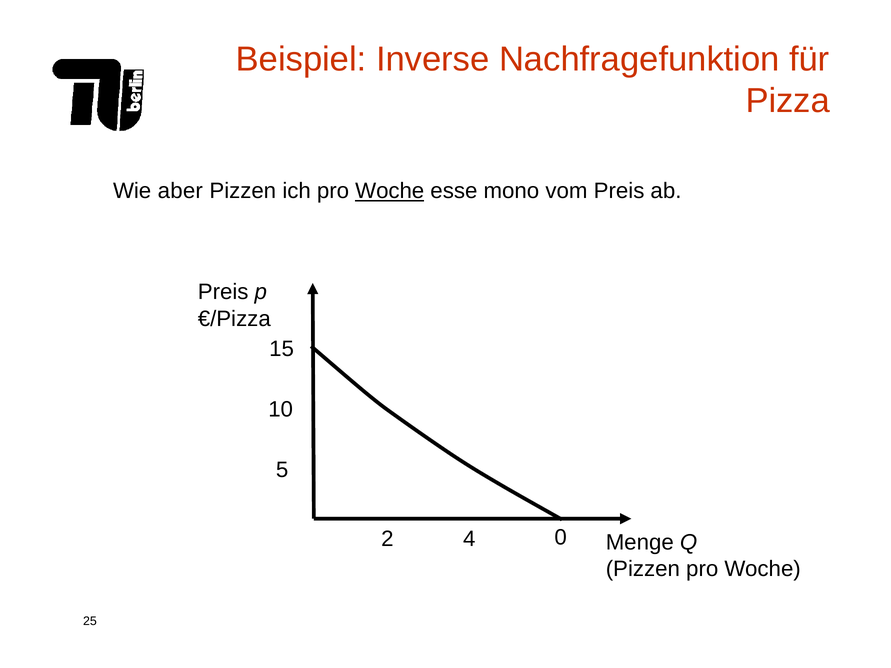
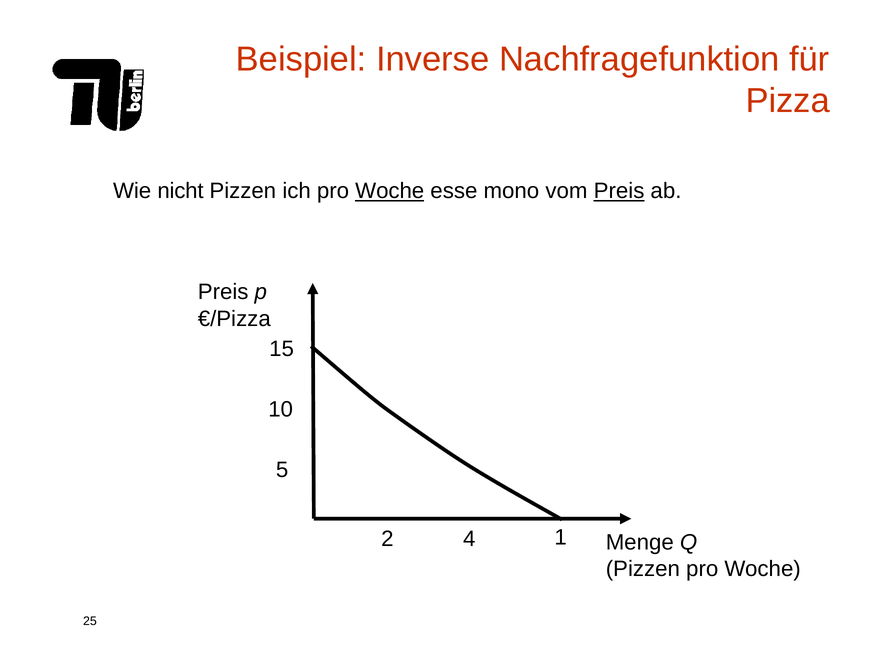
aber: aber -> nicht
Preis at (619, 191) underline: none -> present
0: 0 -> 1
